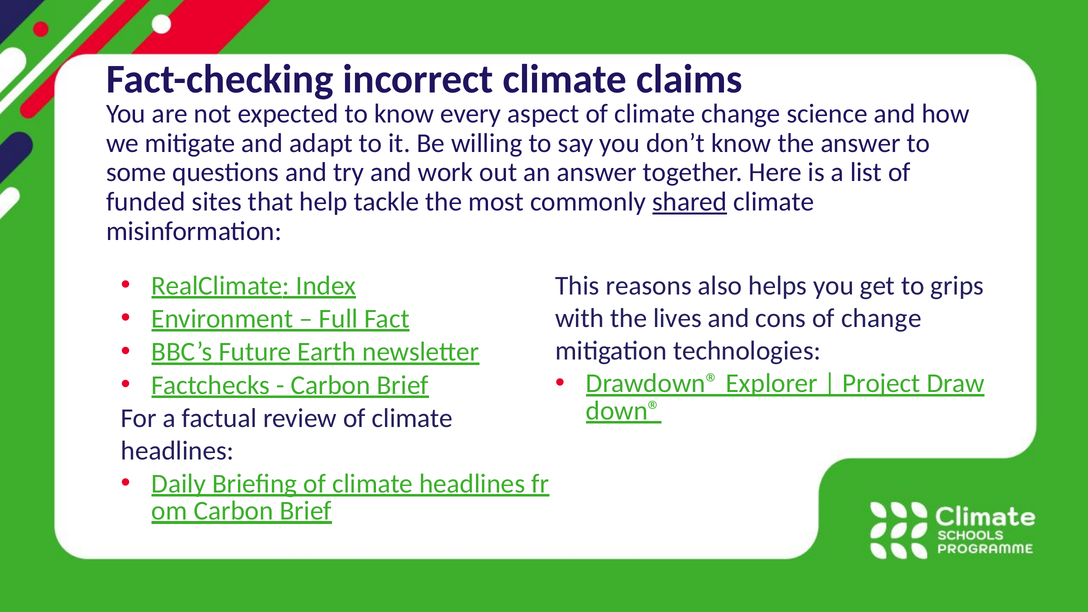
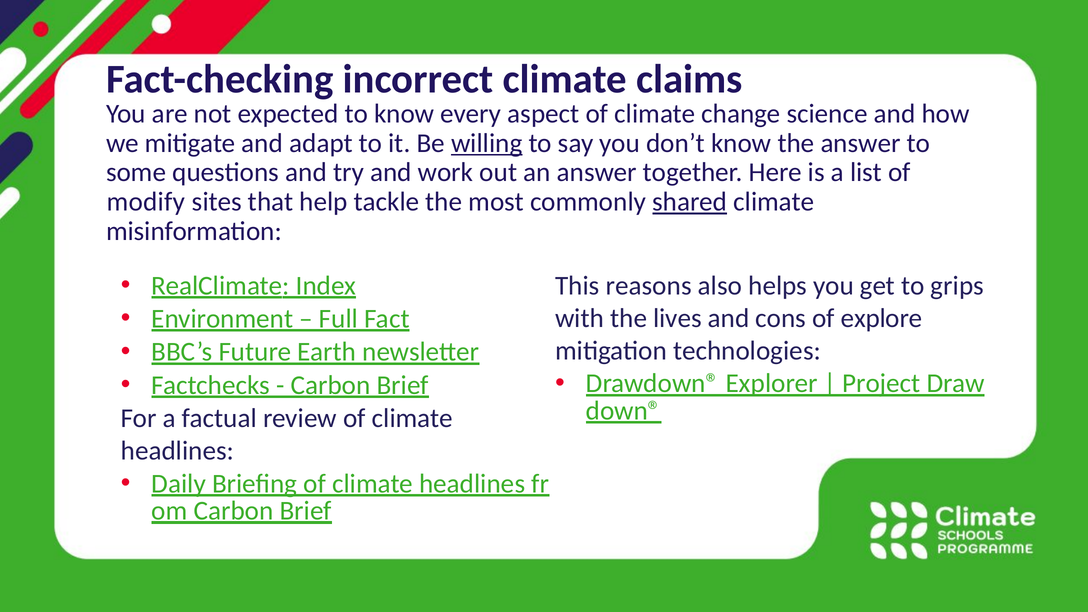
willing underline: none -> present
funded: funded -> modify
of change: change -> explore
